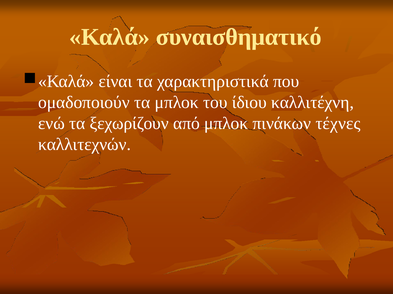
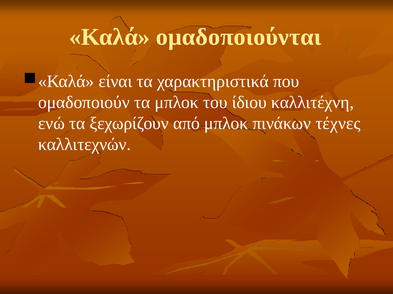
συναισθηματικό: συναισθηματικό -> ομαδοποιούνται
